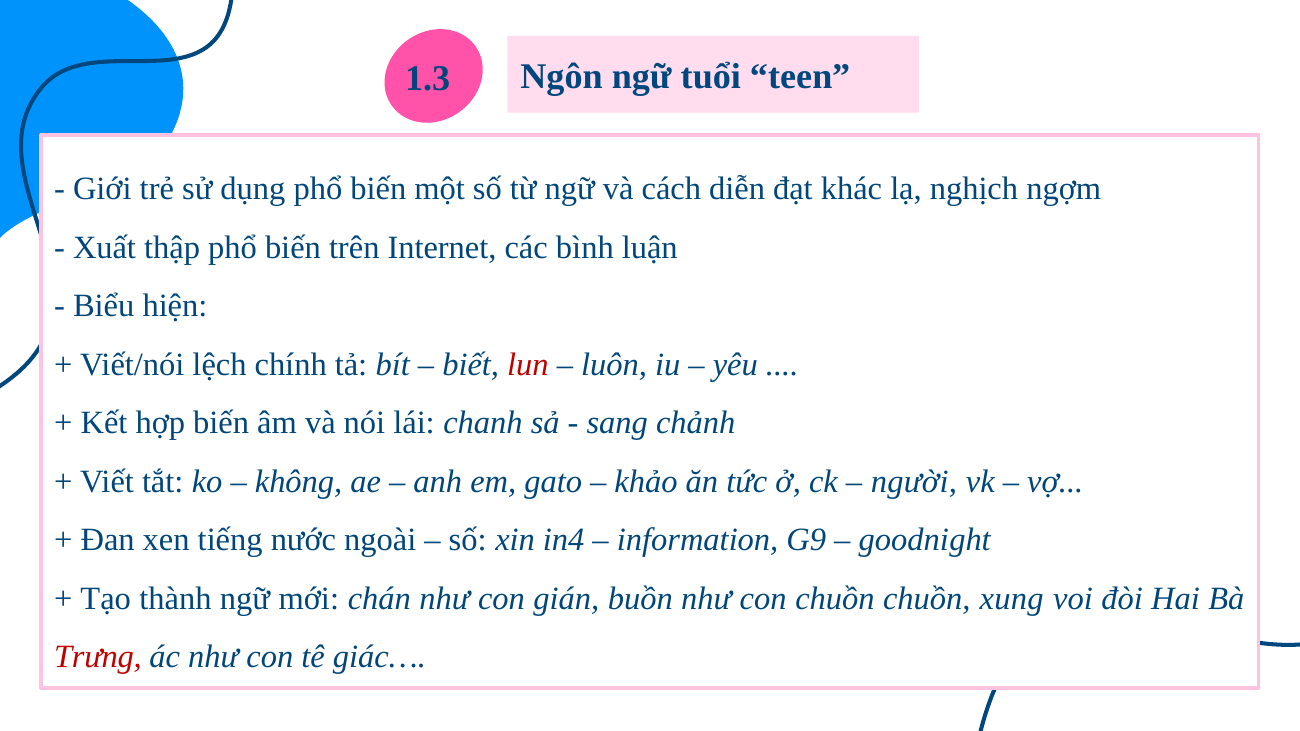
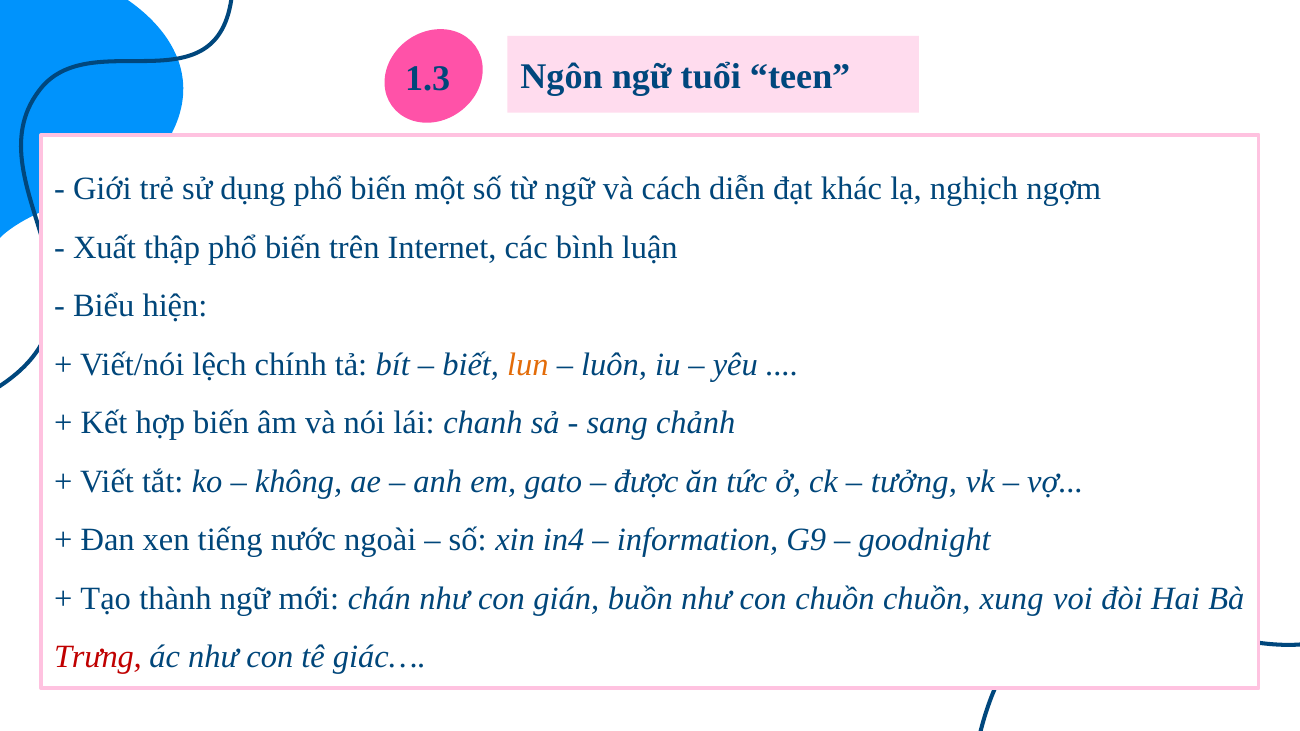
lun colour: red -> orange
khảo: khảo -> được
người: người -> tưởng
